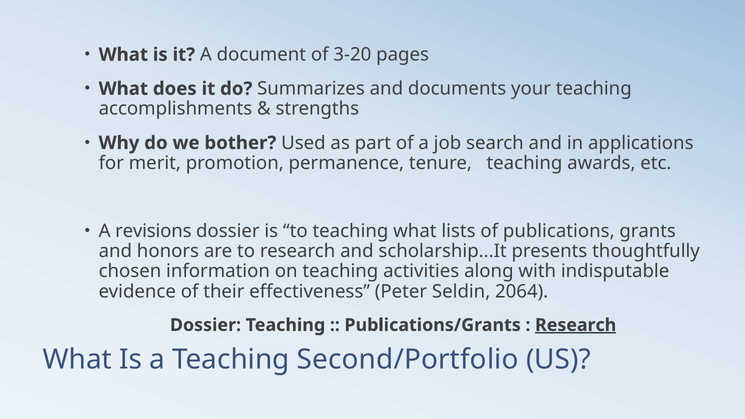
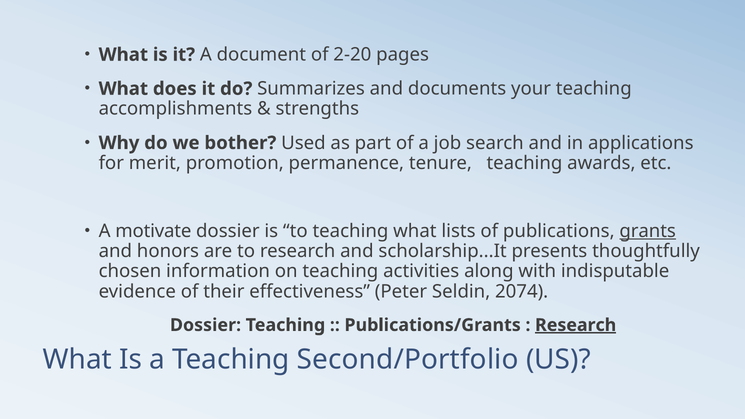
3-20: 3-20 -> 2-20
revisions: revisions -> motivate
grants underline: none -> present
2064: 2064 -> 2074
